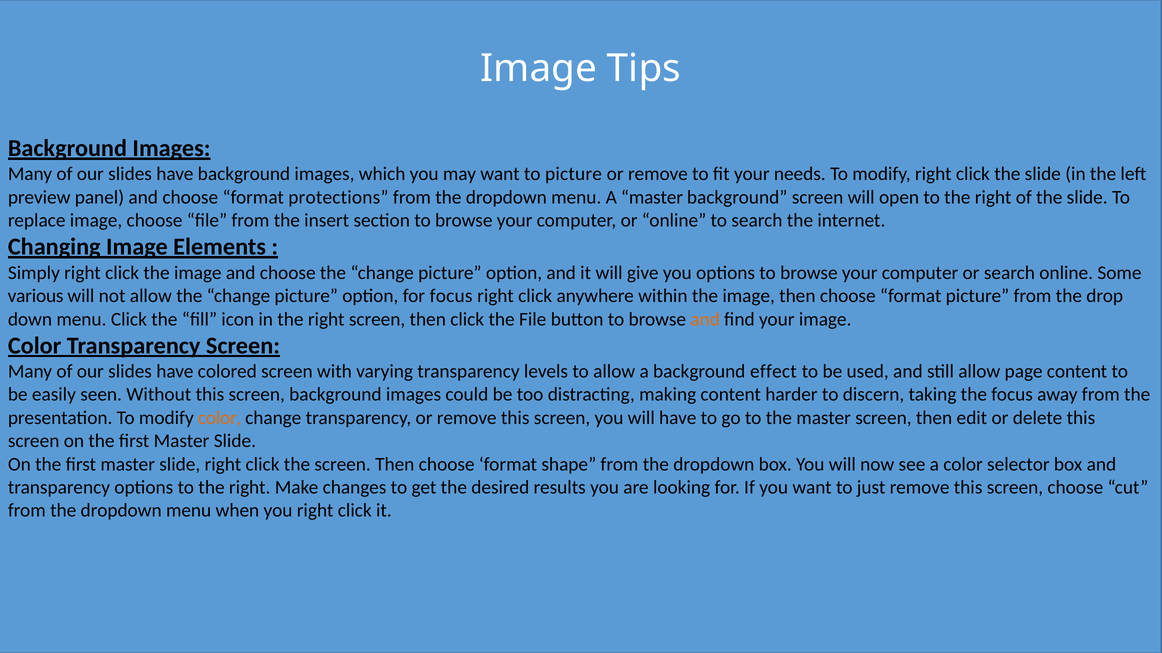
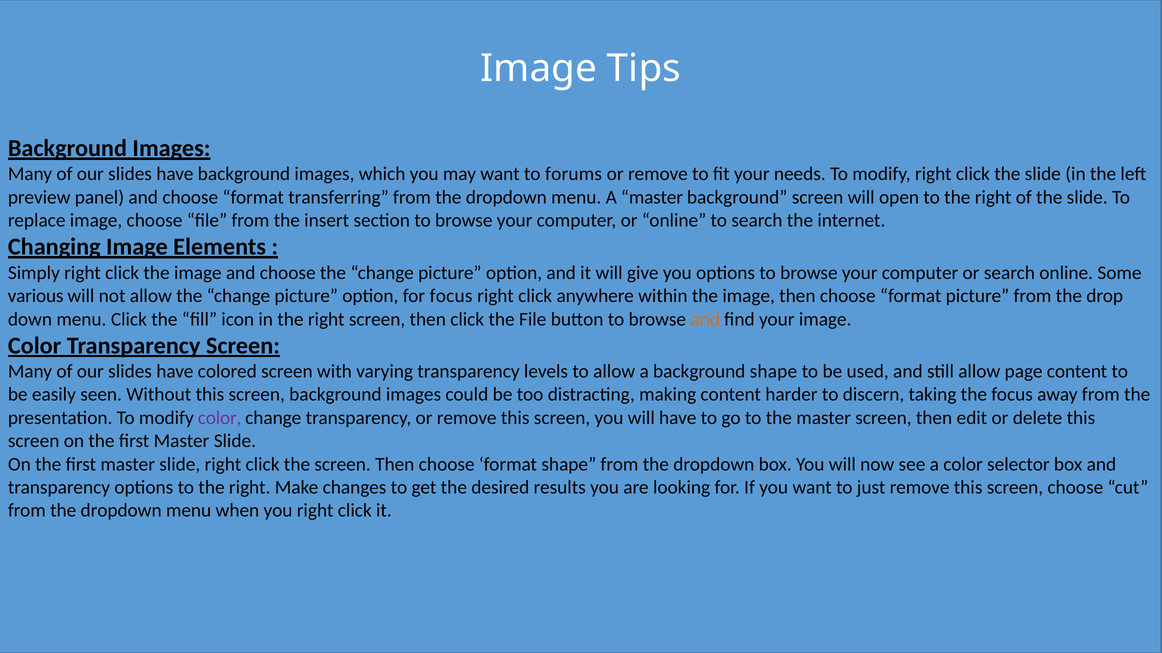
to picture: picture -> forums
protections: protections -> transferring
background effect: effect -> shape
color at (220, 418) colour: orange -> purple
